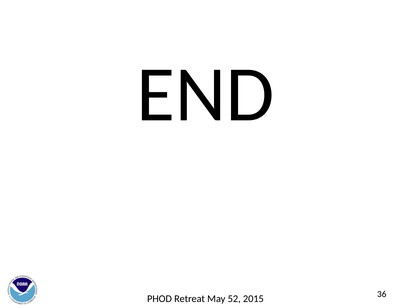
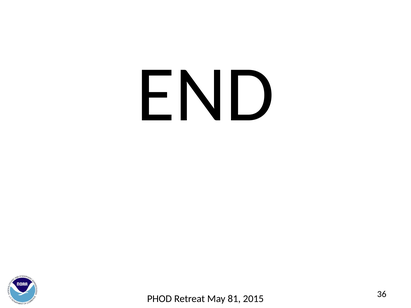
52: 52 -> 81
